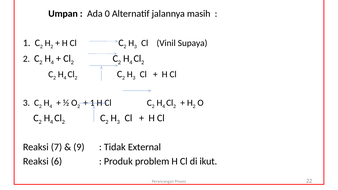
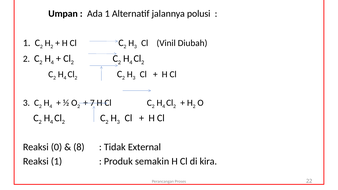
Ada 0: 0 -> 1
masih: masih -> polusi
Supaya: Supaya -> Diubah
1 at (92, 103): 1 -> 7
7: 7 -> 0
9: 9 -> 8
Reaksi 6: 6 -> 1
problem: problem -> semakin
ikut: ikut -> kira
